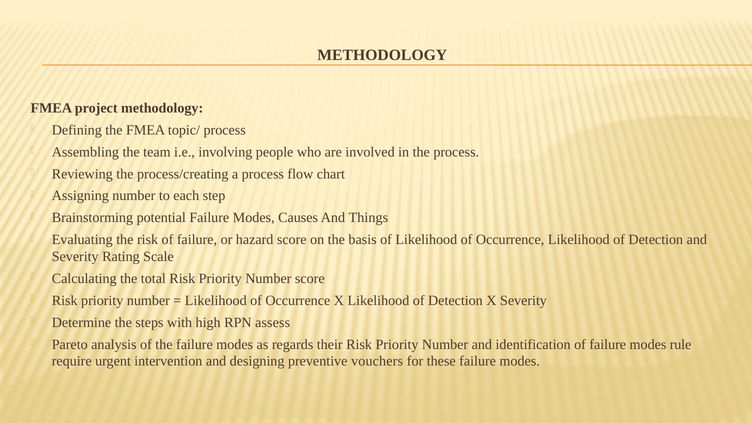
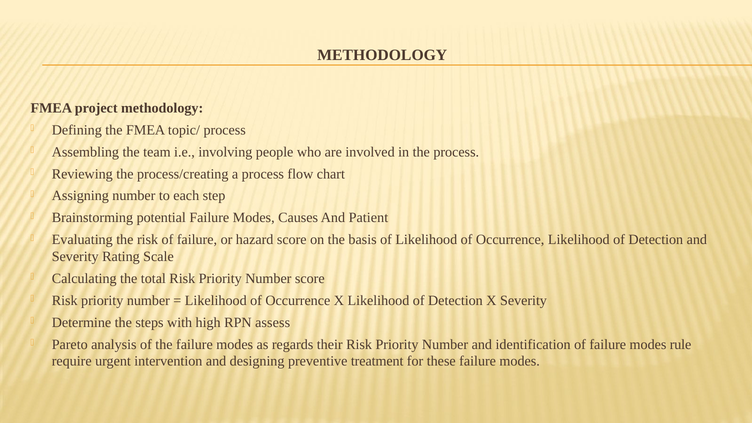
Things: Things -> Patient
vouchers: vouchers -> treatment
